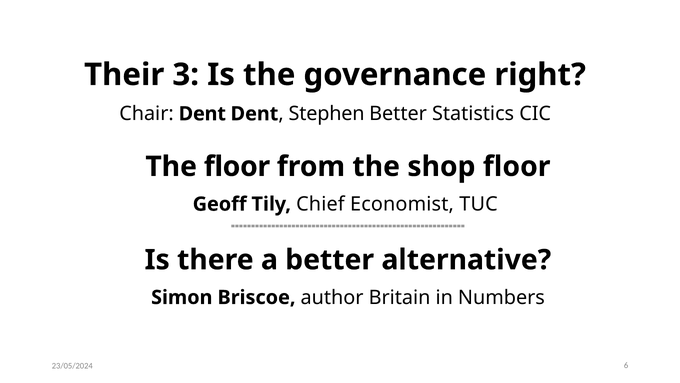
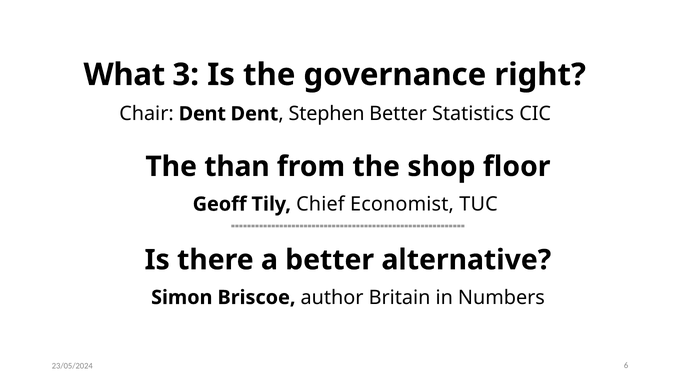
Their: Their -> What
The floor: floor -> than
